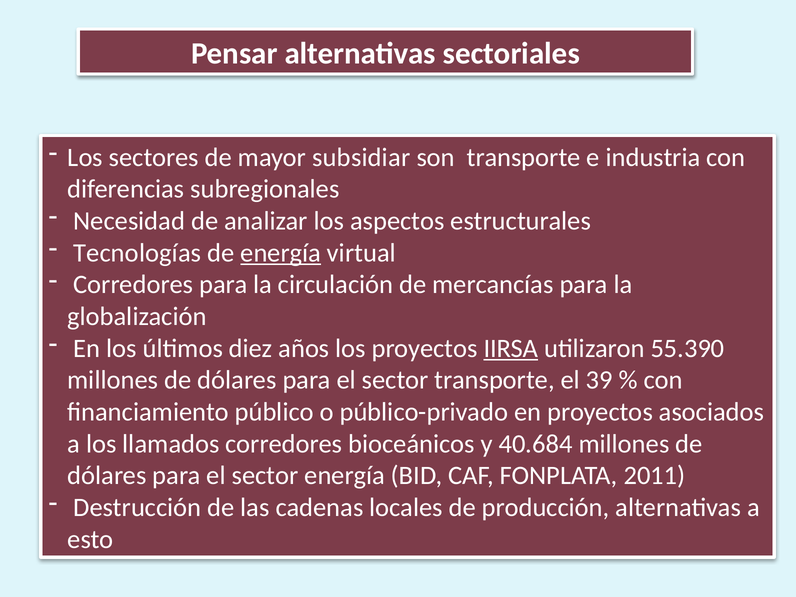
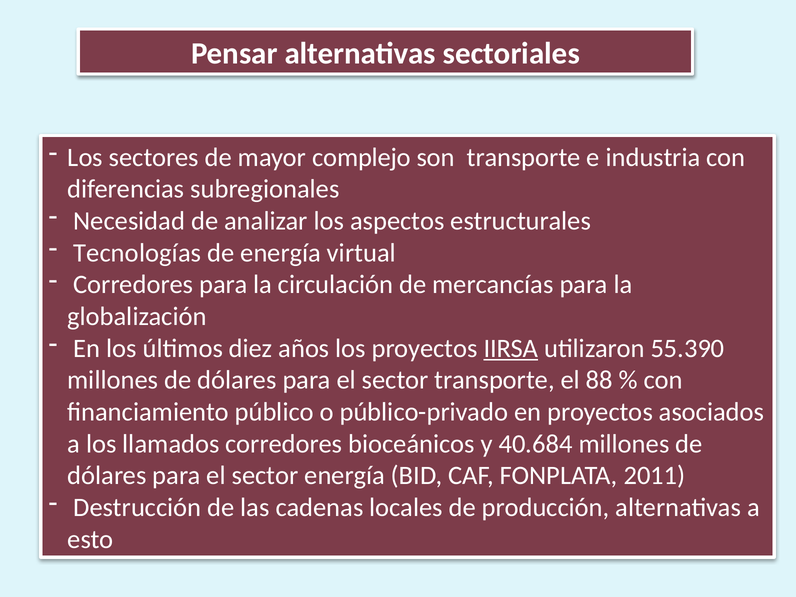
subsidiar: subsidiar -> complejo
energía at (281, 253) underline: present -> none
39: 39 -> 88
